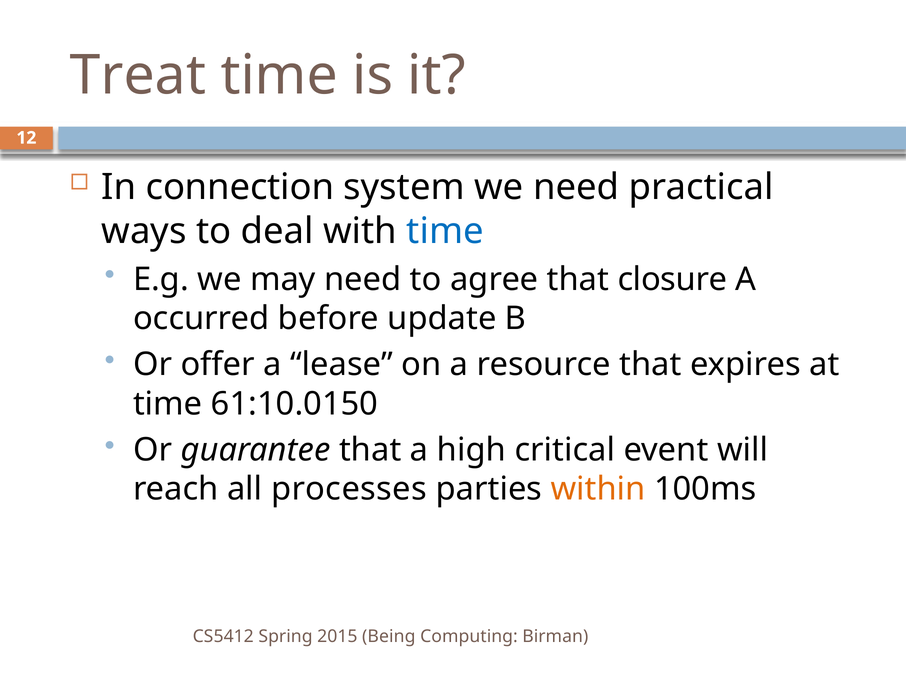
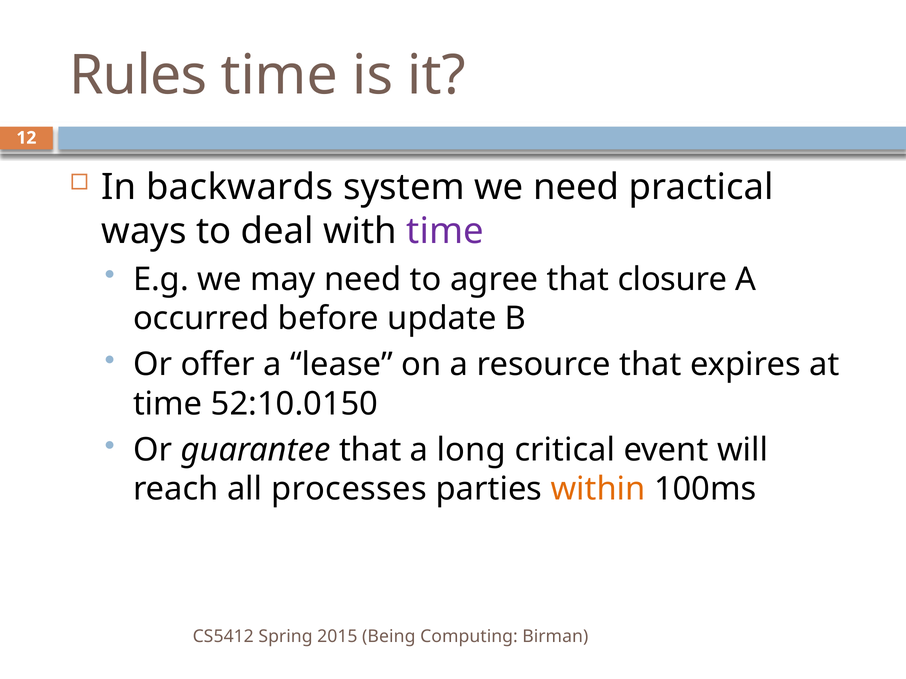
Treat: Treat -> Rules
connection: connection -> backwards
time at (445, 231) colour: blue -> purple
61:10.0150: 61:10.0150 -> 52:10.0150
high: high -> long
